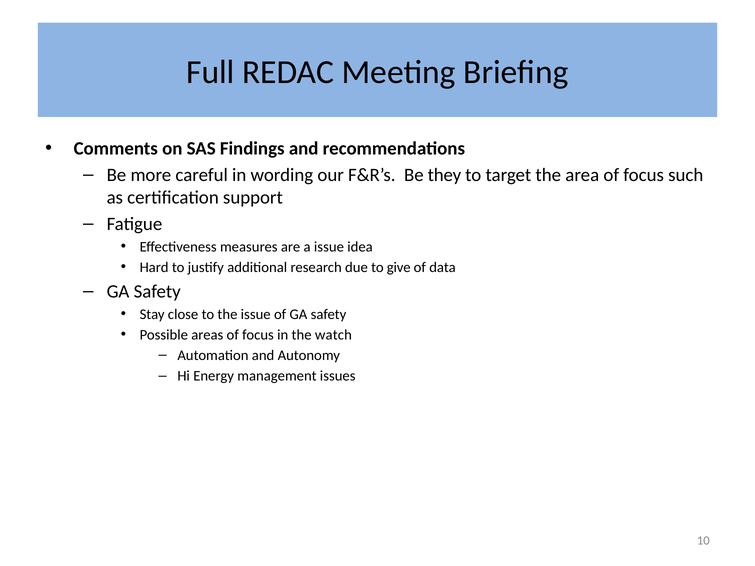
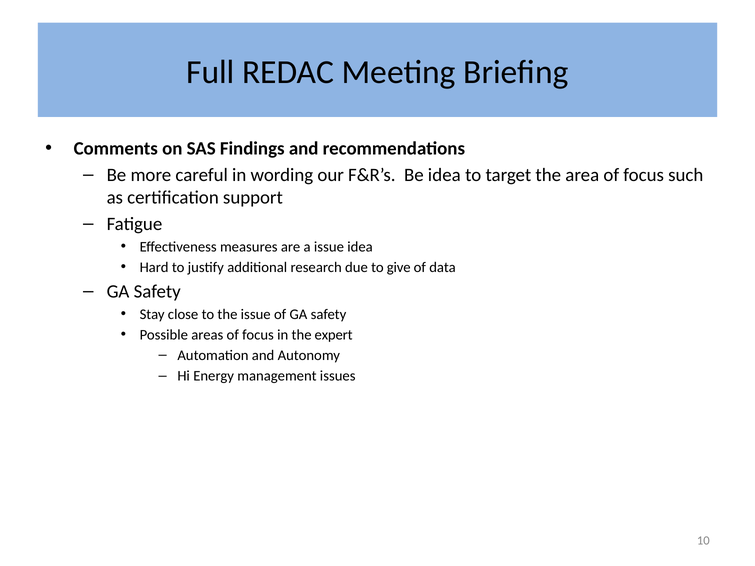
Be they: they -> idea
watch: watch -> expert
